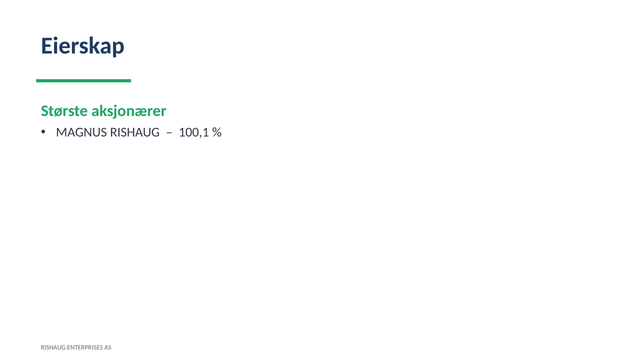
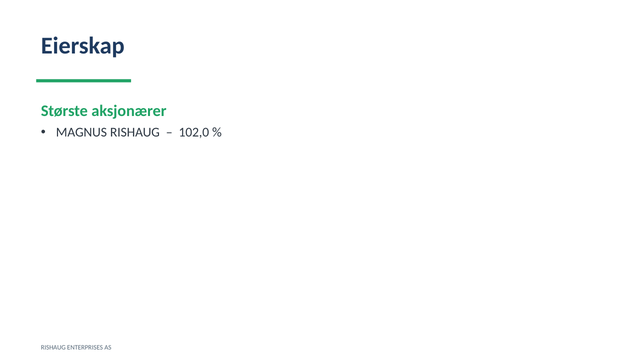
100,1: 100,1 -> 102,0
